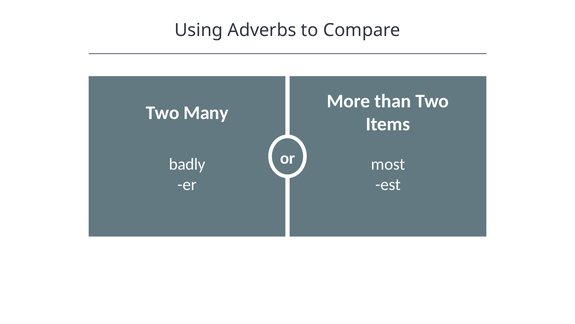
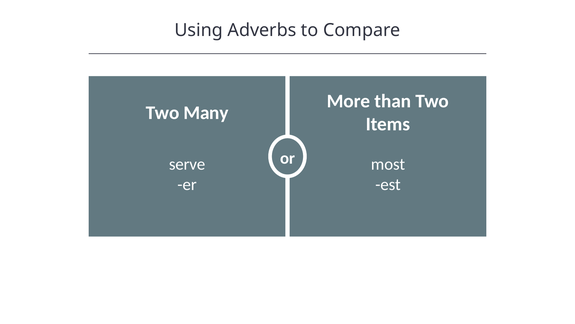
badly: badly -> serve
